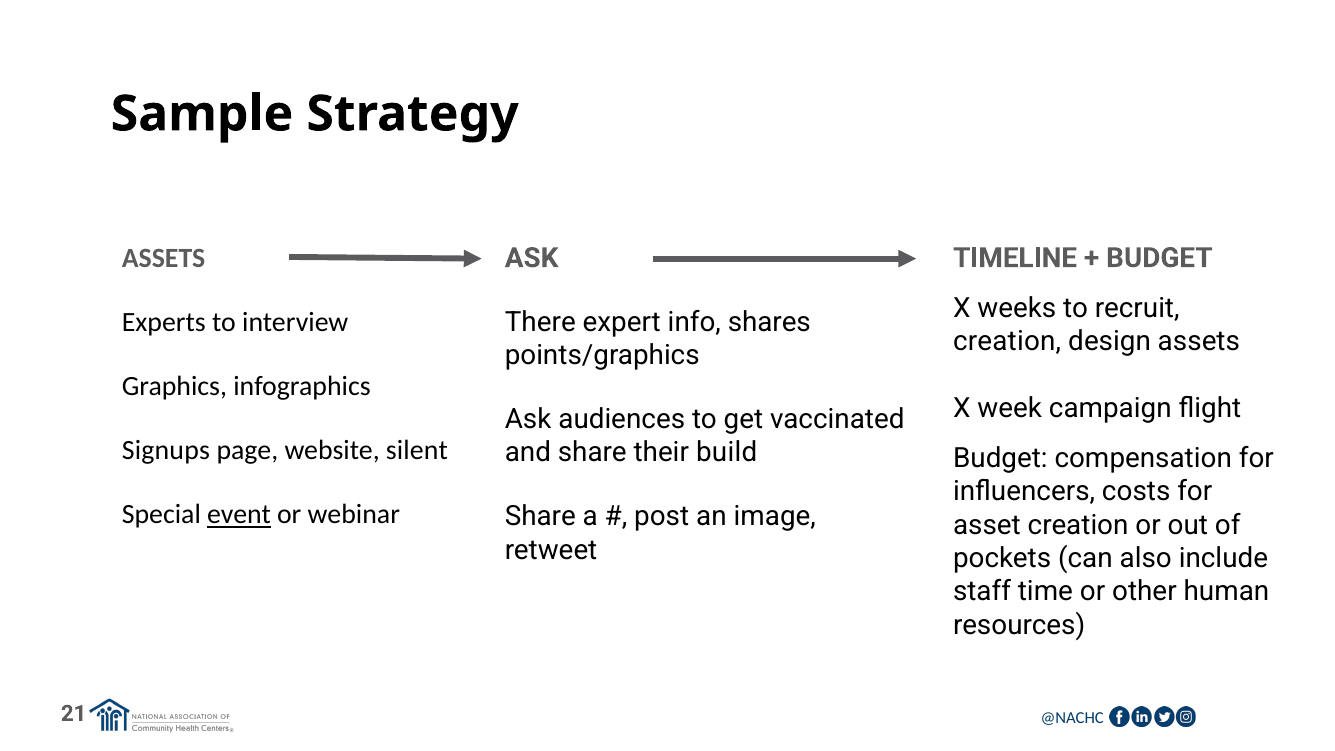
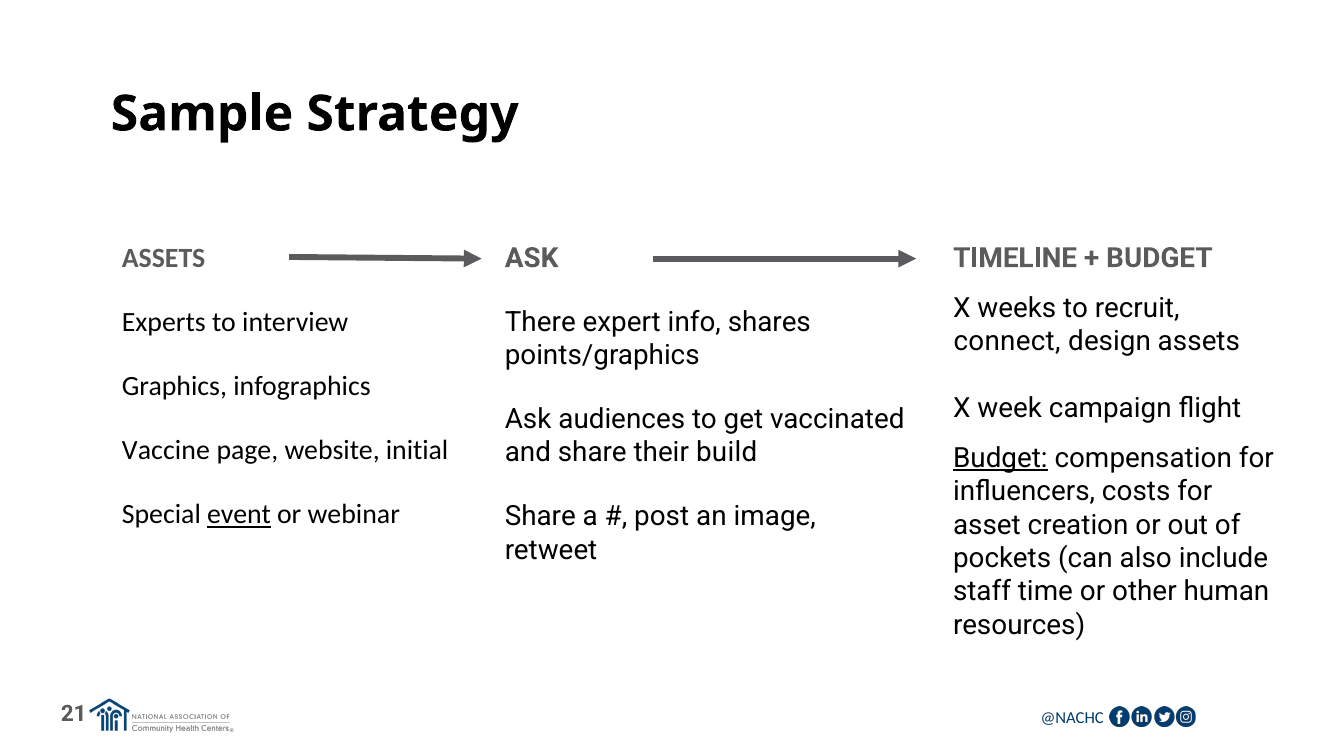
creation at (1007, 341): creation -> connect
Signups: Signups -> Vaccine
silent: silent -> initial
Budget at (1000, 458) underline: none -> present
